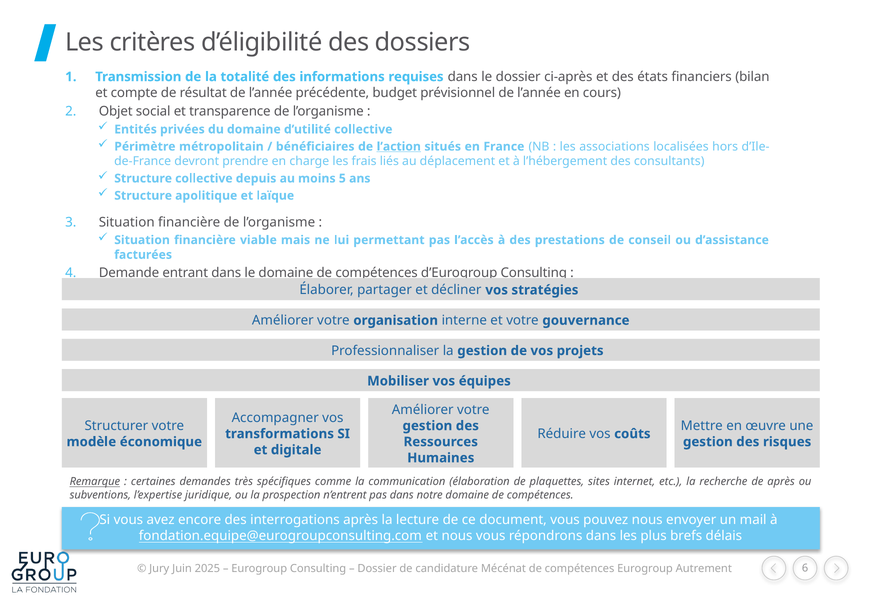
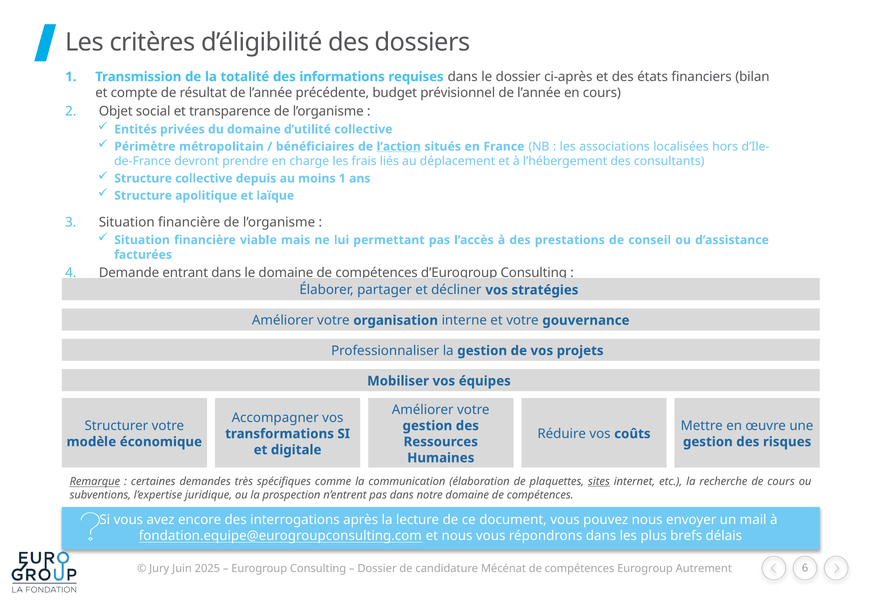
moins 5: 5 -> 1
sites underline: none -> present
de après: après -> cours
